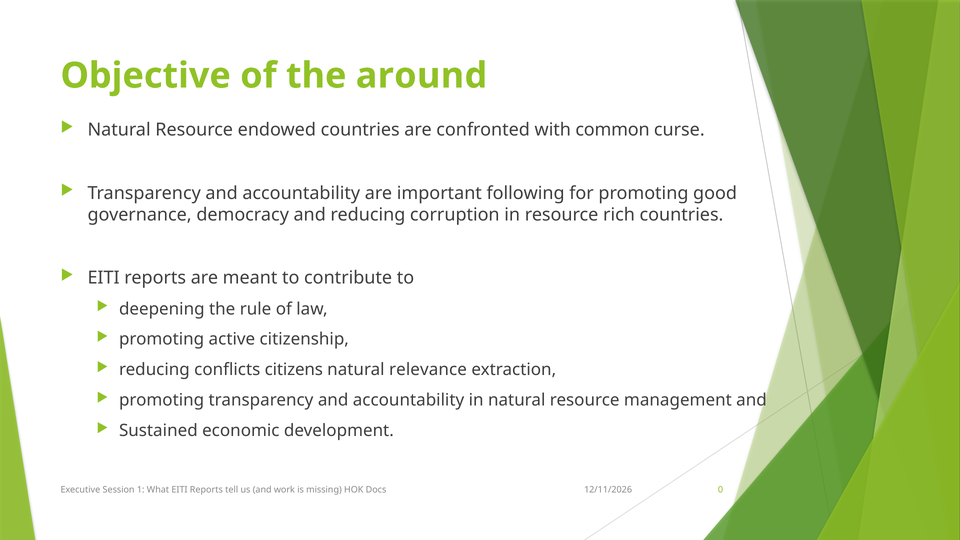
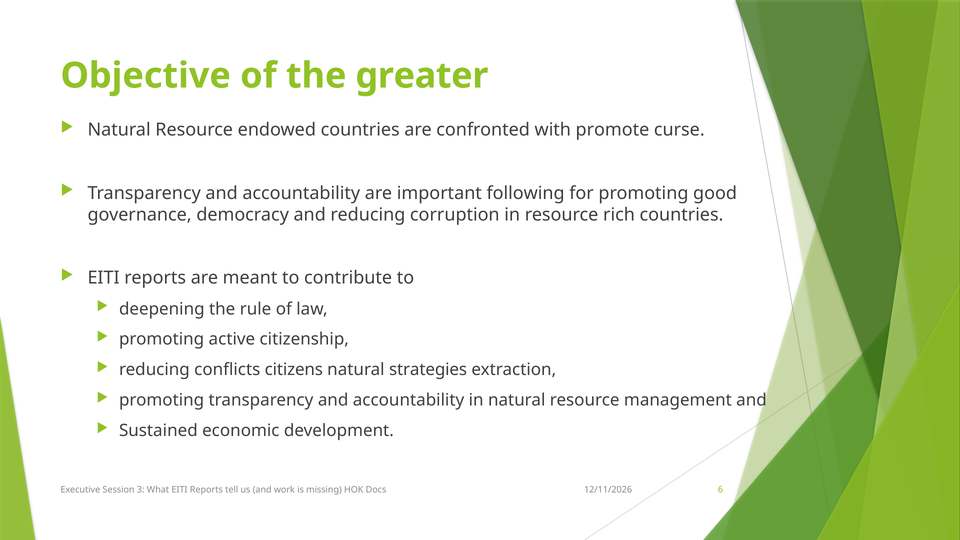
around: around -> greater
common: common -> promote
relevance: relevance -> strategies
1: 1 -> 3
0: 0 -> 6
